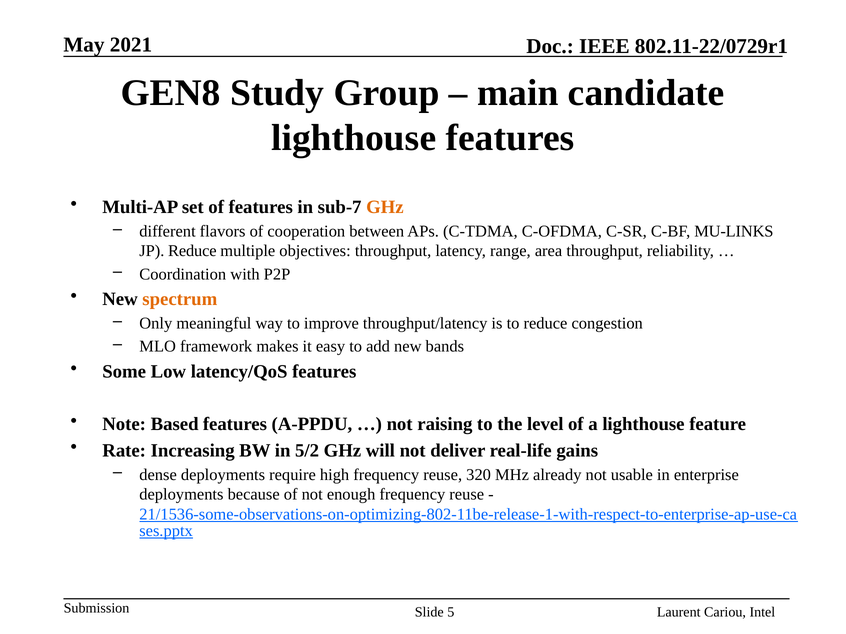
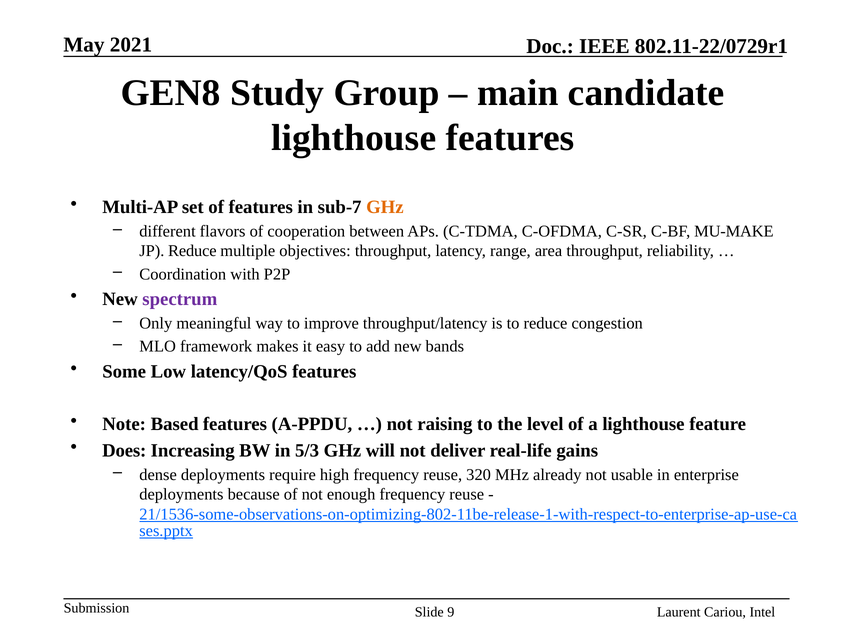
MU-LINKS: MU-LINKS -> MU-MAKE
spectrum colour: orange -> purple
Rate: Rate -> Does
5/2: 5/2 -> 5/3
5: 5 -> 9
